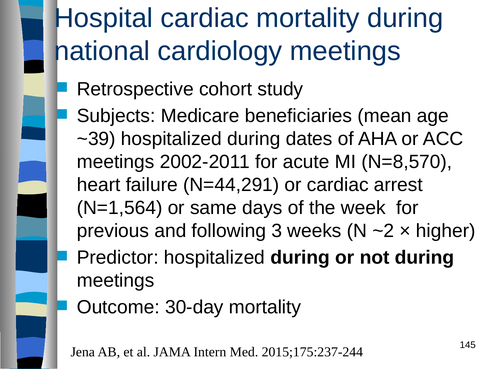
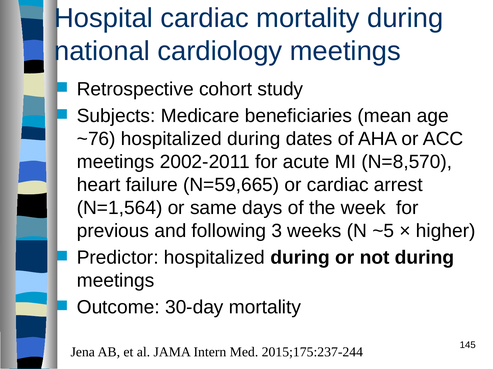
~39: ~39 -> ~76
N=44,291: N=44,291 -> N=59,665
~2: ~2 -> ~5
